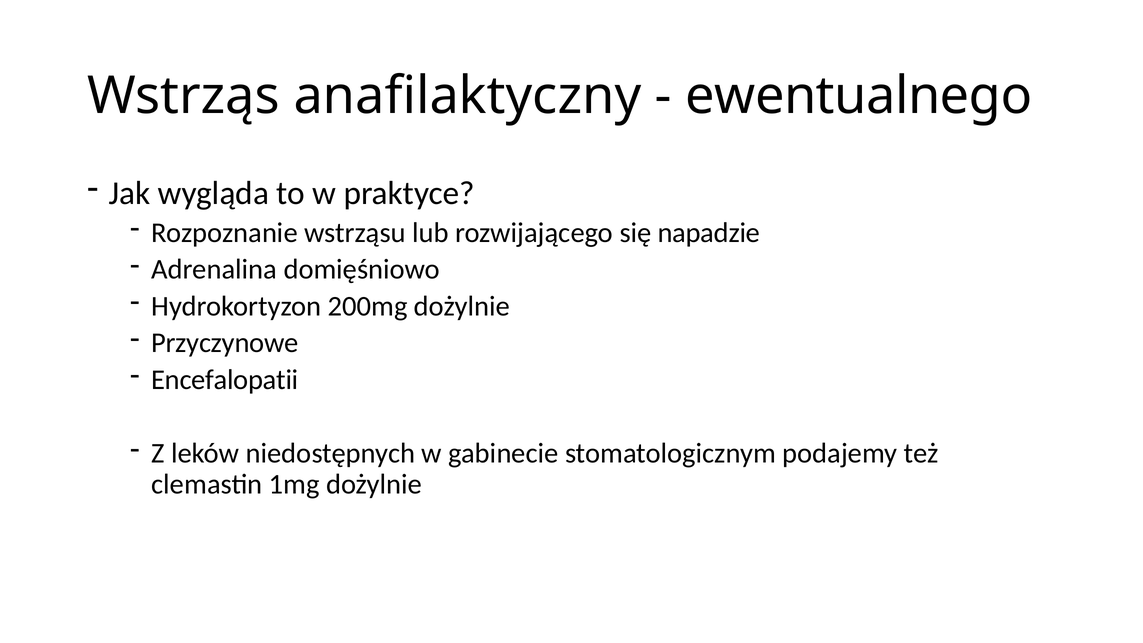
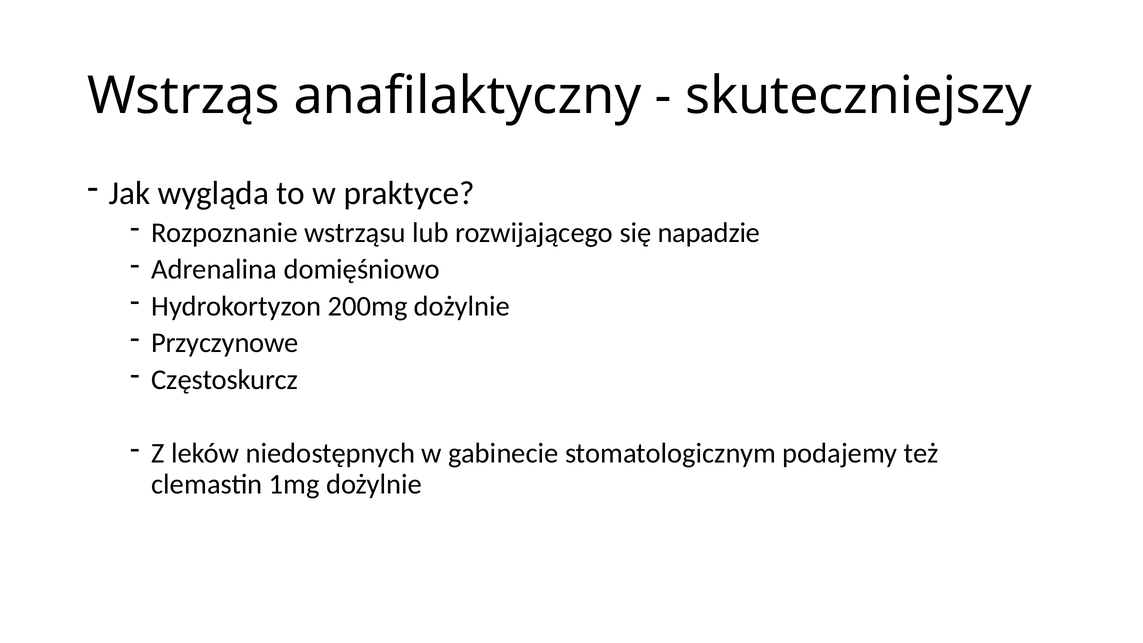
ewentualnego: ewentualnego -> skuteczniejszy
Encefalopatii: Encefalopatii -> Częstoskurcz
